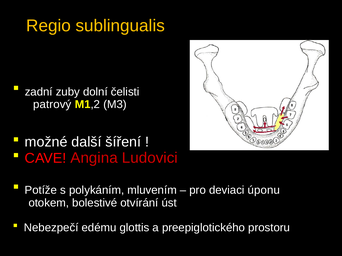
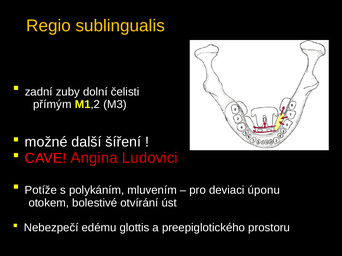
patrový: patrový -> přímým
